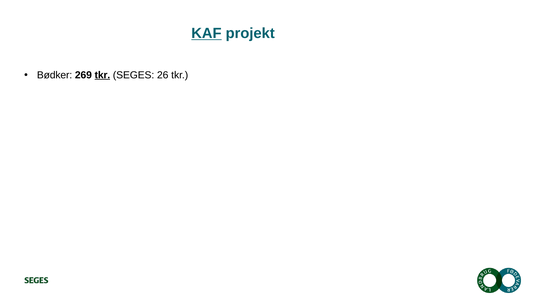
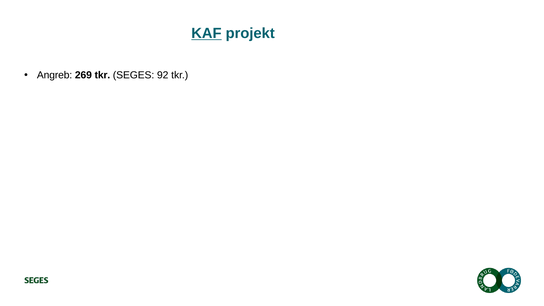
Bødker: Bødker -> Angreb
tkr at (102, 75) underline: present -> none
26: 26 -> 92
